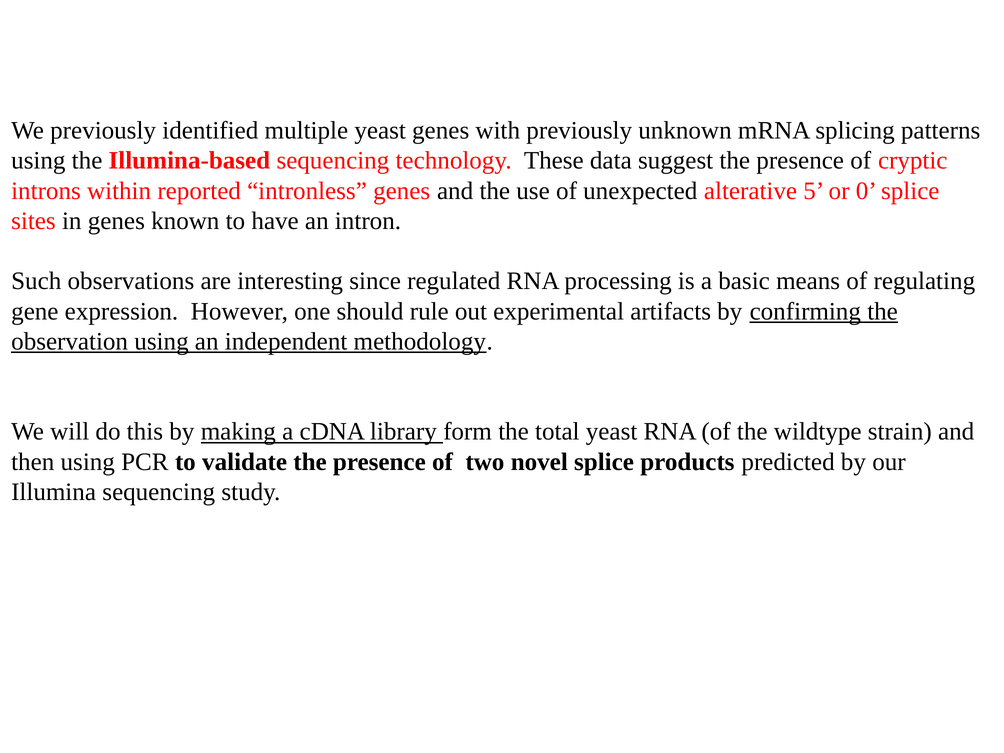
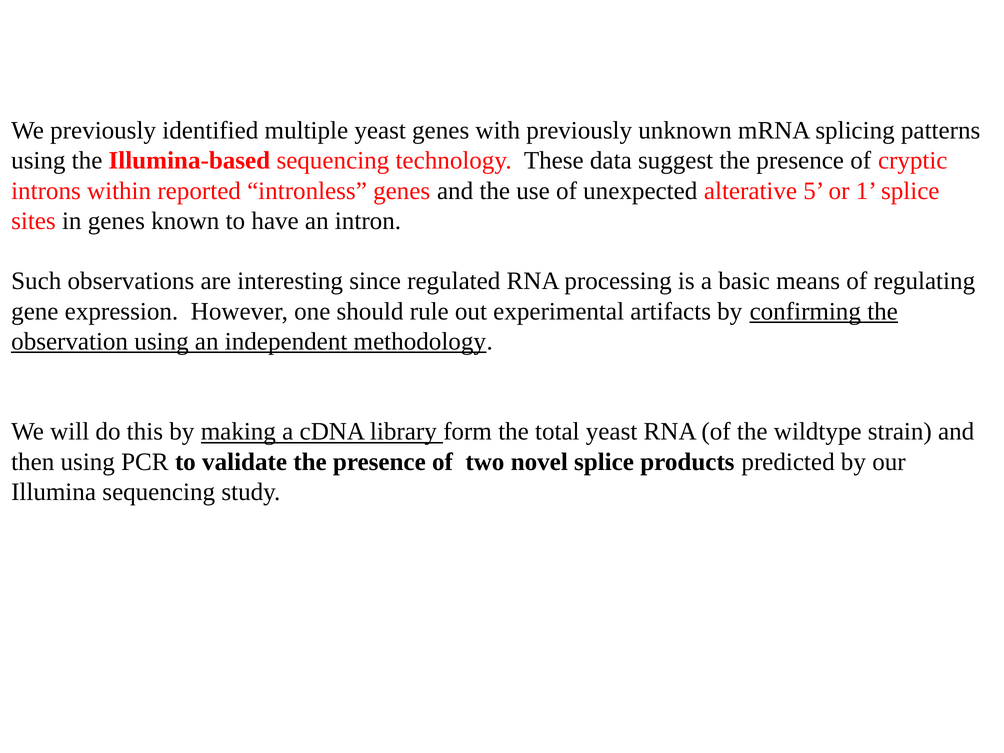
0: 0 -> 1
